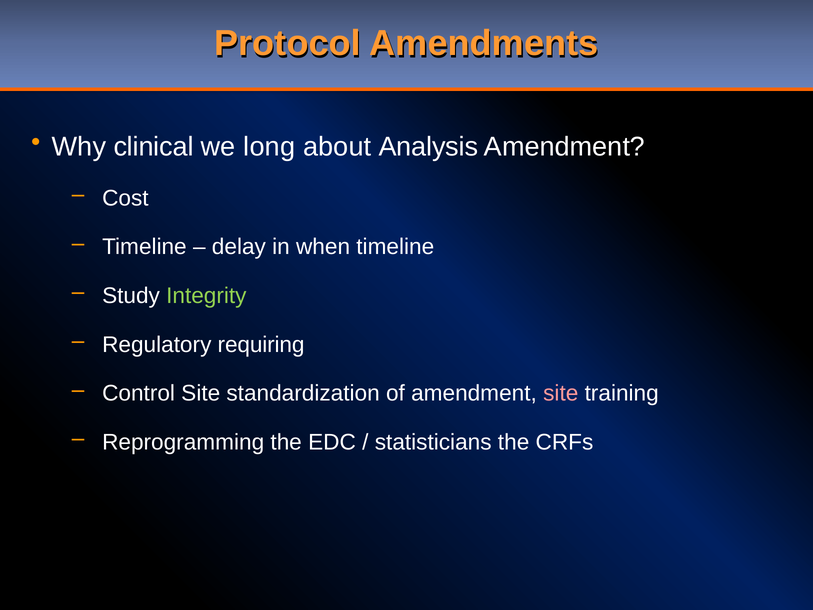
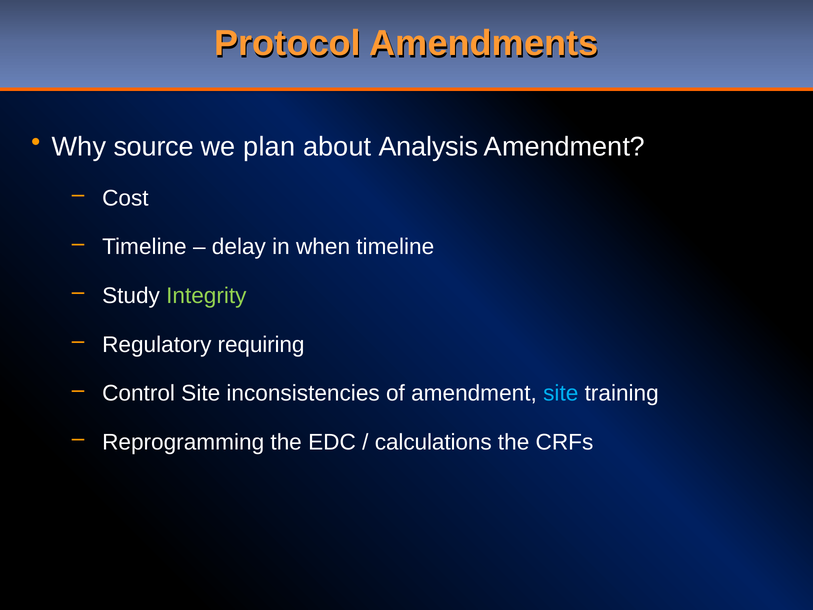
clinical: clinical -> source
long: long -> plan
standardization: standardization -> inconsistencies
site at (561, 393) colour: pink -> light blue
statisticians: statisticians -> calculations
